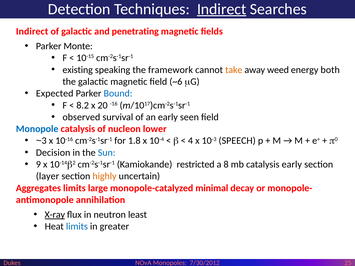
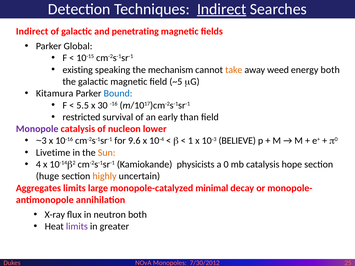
Monte: Monte -> Global
framework: framework -> mechanism
~6: ~6 -> ~5
Expected: Expected -> Kitamura
8.2: 8.2 -> 5.5
20: 20 -> 30
observed: observed -> restricted
seen: seen -> than
Monopole colour: blue -> purple
1.8: 1.8 -> 9.6
4: 4 -> 1
SPEECH: SPEECH -> BELIEVE
Decision: Decision -> Livetime
Sun colour: blue -> orange
9: 9 -> 4
restricted: restricted -> physicists
8: 8 -> 0
catalysis early: early -> hope
layer: layer -> huge
X-ray underline: present -> none
neutron least: least -> both
limits at (77, 227) colour: blue -> purple
